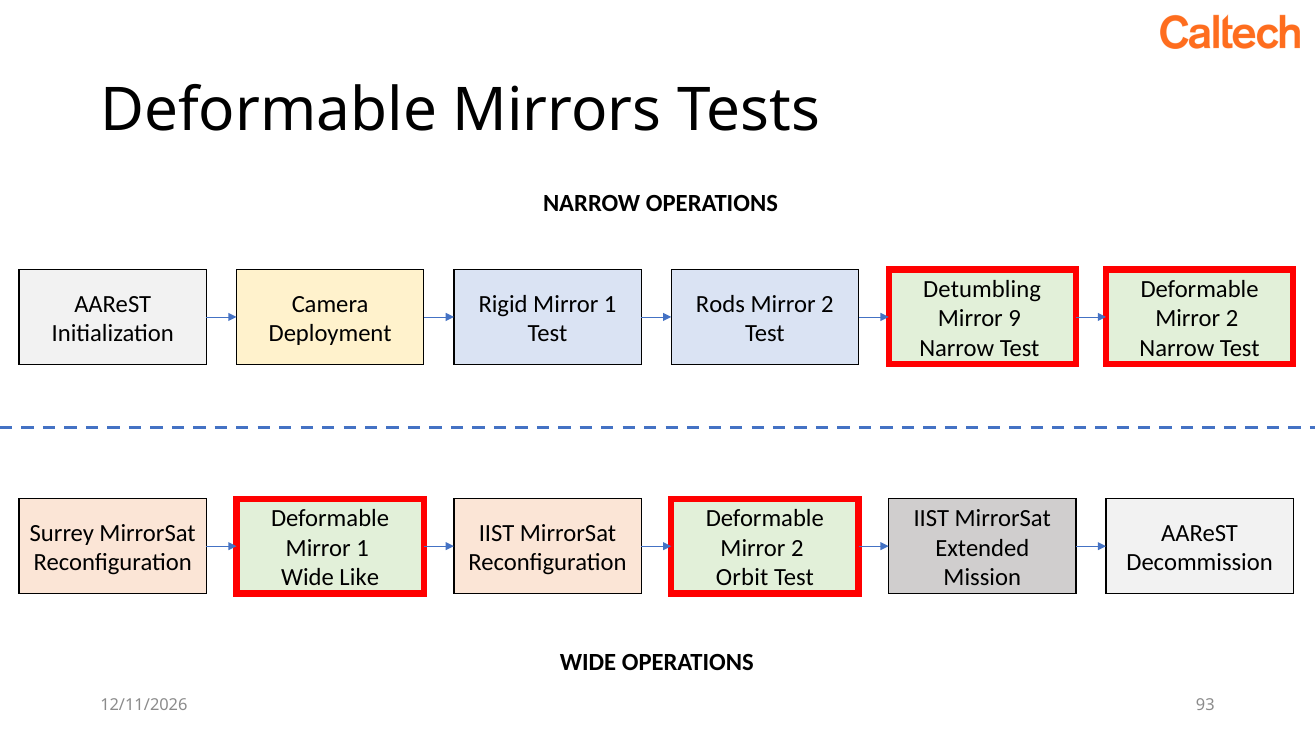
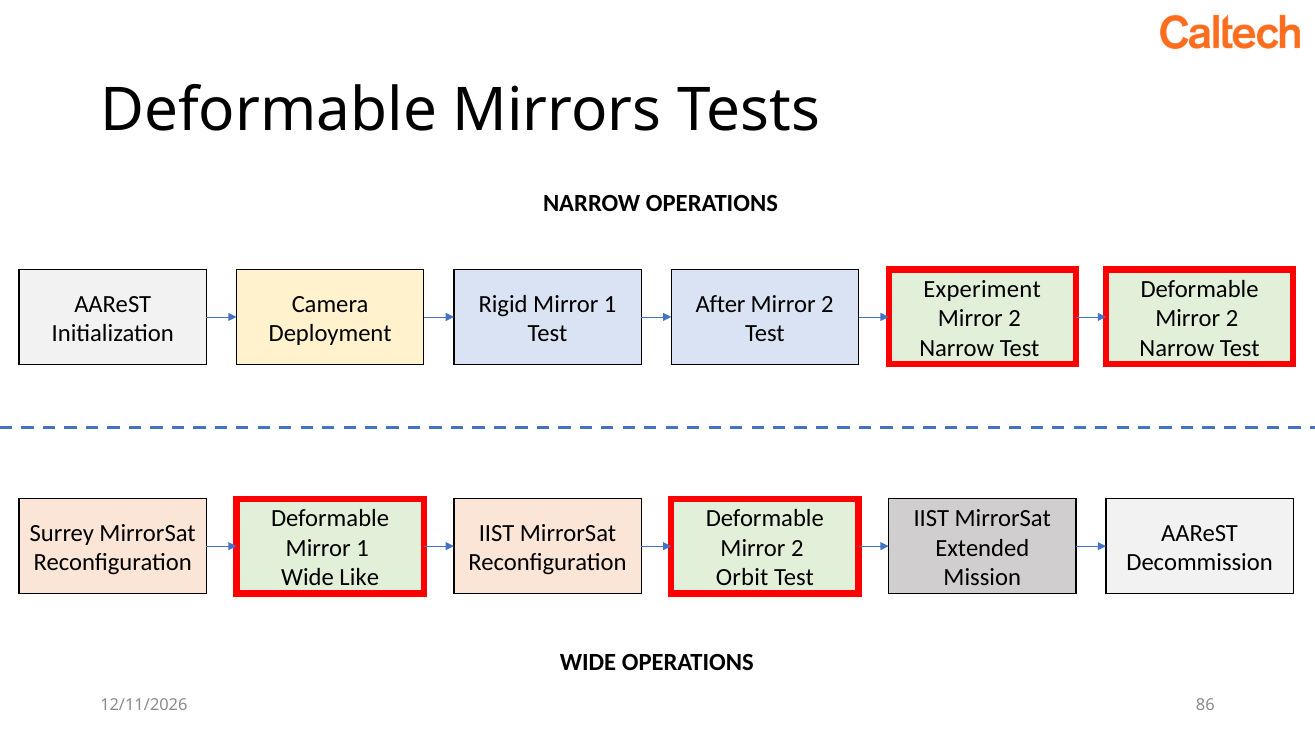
Detumbling: Detumbling -> Experiment
Rods: Rods -> After
9 at (1015, 319): 9 -> 2
93: 93 -> 86
